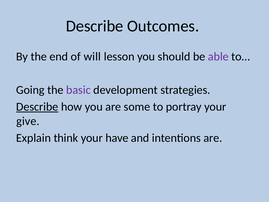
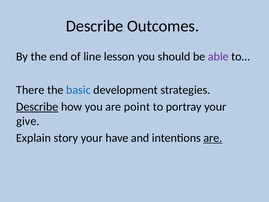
will: will -> line
Going: Going -> There
basic colour: purple -> blue
some: some -> point
think: think -> story
are at (213, 138) underline: none -> present
